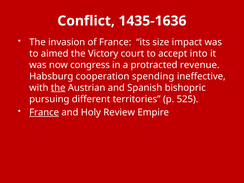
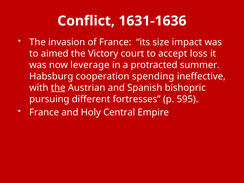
1435-1636: 1435-1636 -> 1631-1636
into: into -> loss
congress: congress -> leverage
revenue: revenue -> summer
territories: territories -> fortresses
525: 525 -> 595
France at (44, 112) underline: present -> none
Review: Review -> Central
